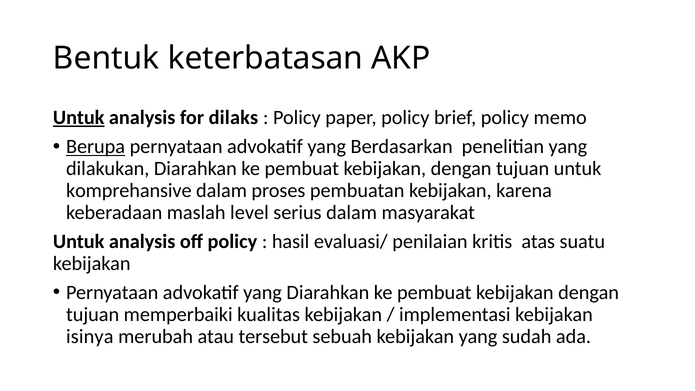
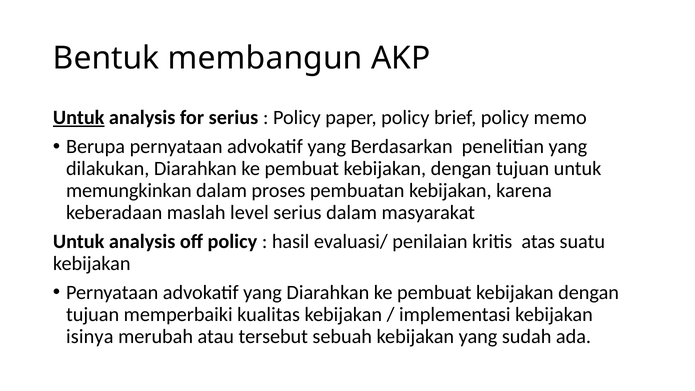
keterbatasan: keterbatasan -> membangun
for dilaks: dilaks -> serius
Berupa underline: present -> none
komprehansive: komprehansive -> memungkinkan
